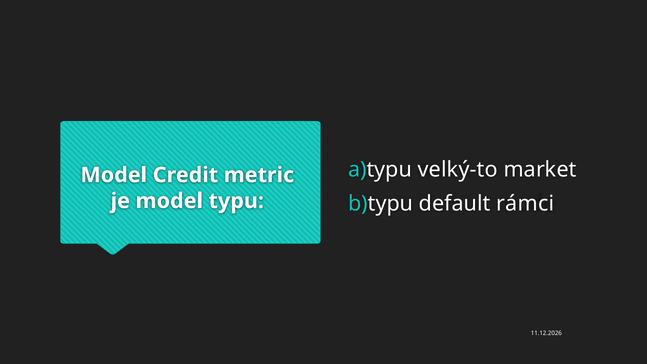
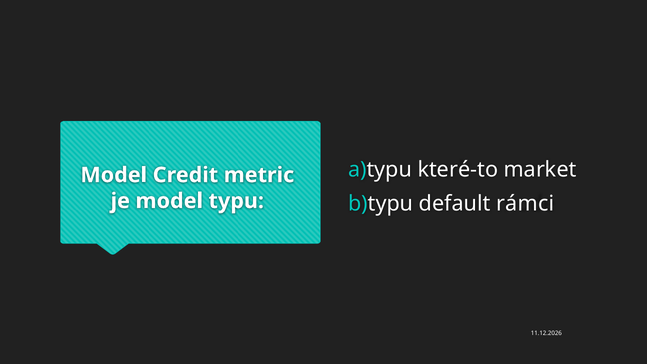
velký-to: velký-to -> které-to
